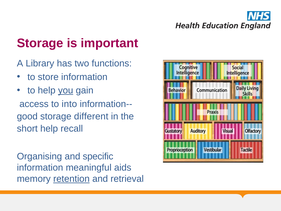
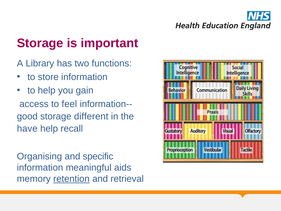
you underline: present -> none
into: into -> feel
short: short -> have
